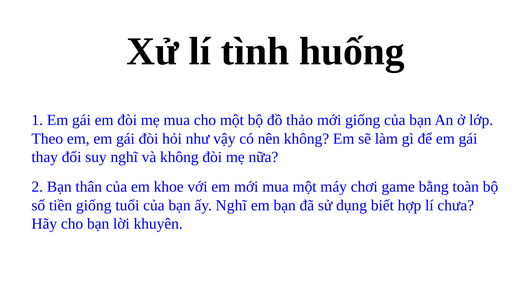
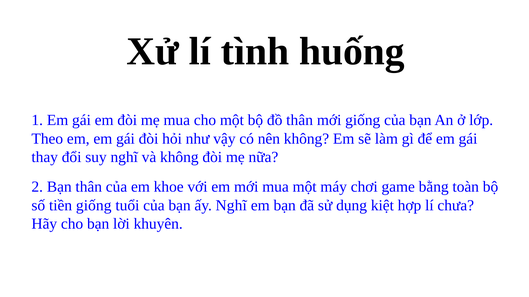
đồ thảo: thảo -> thân
biết: biết -> kiệt
